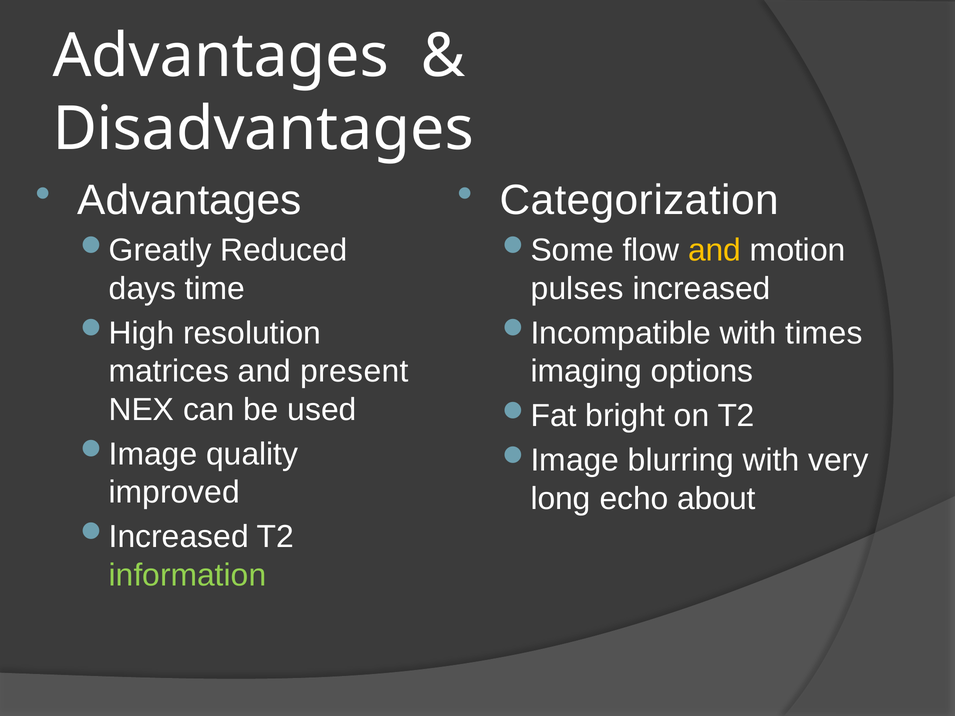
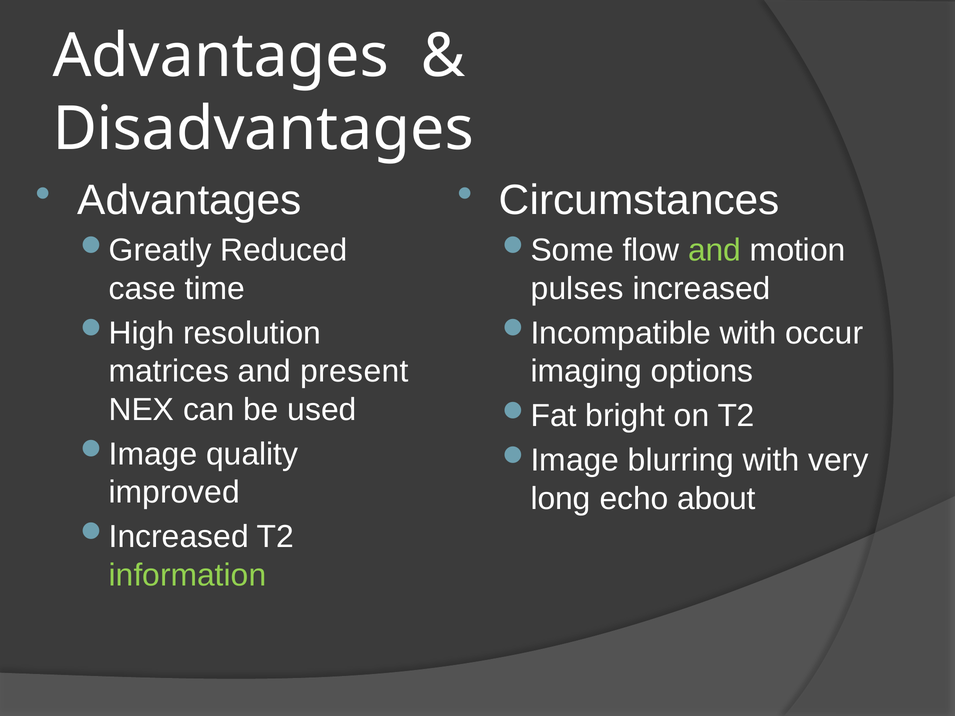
Categorization: Categorization -> Circumstances
and at (715, 251) colour: yellow -> light green
days: days -> case
times: times -> occur
